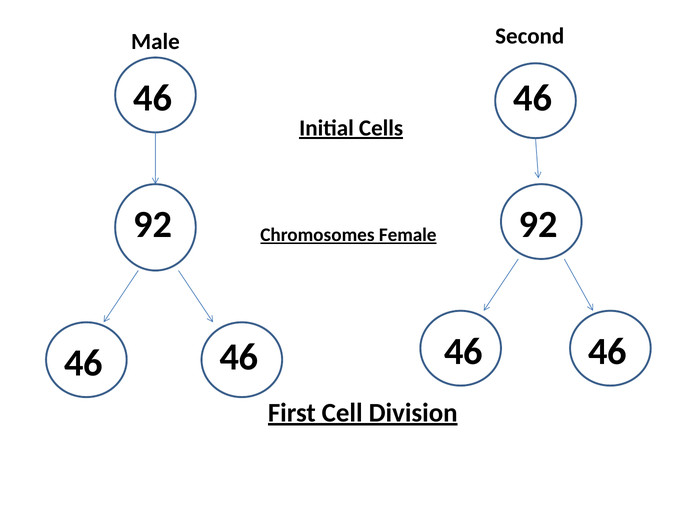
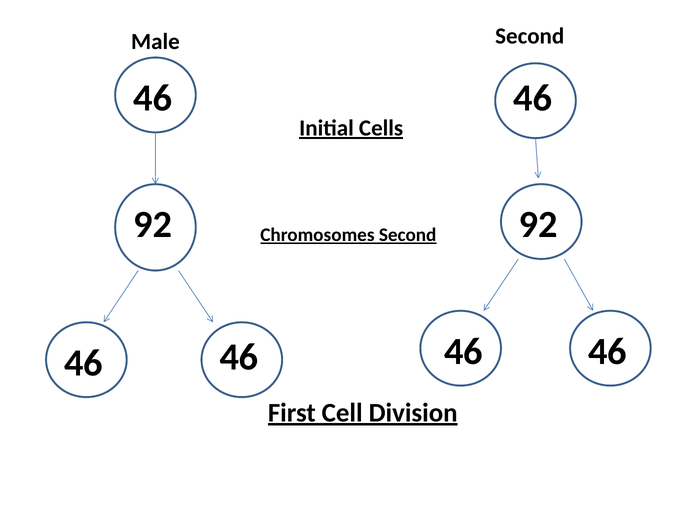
Chromosomes Female: Female -> Second
